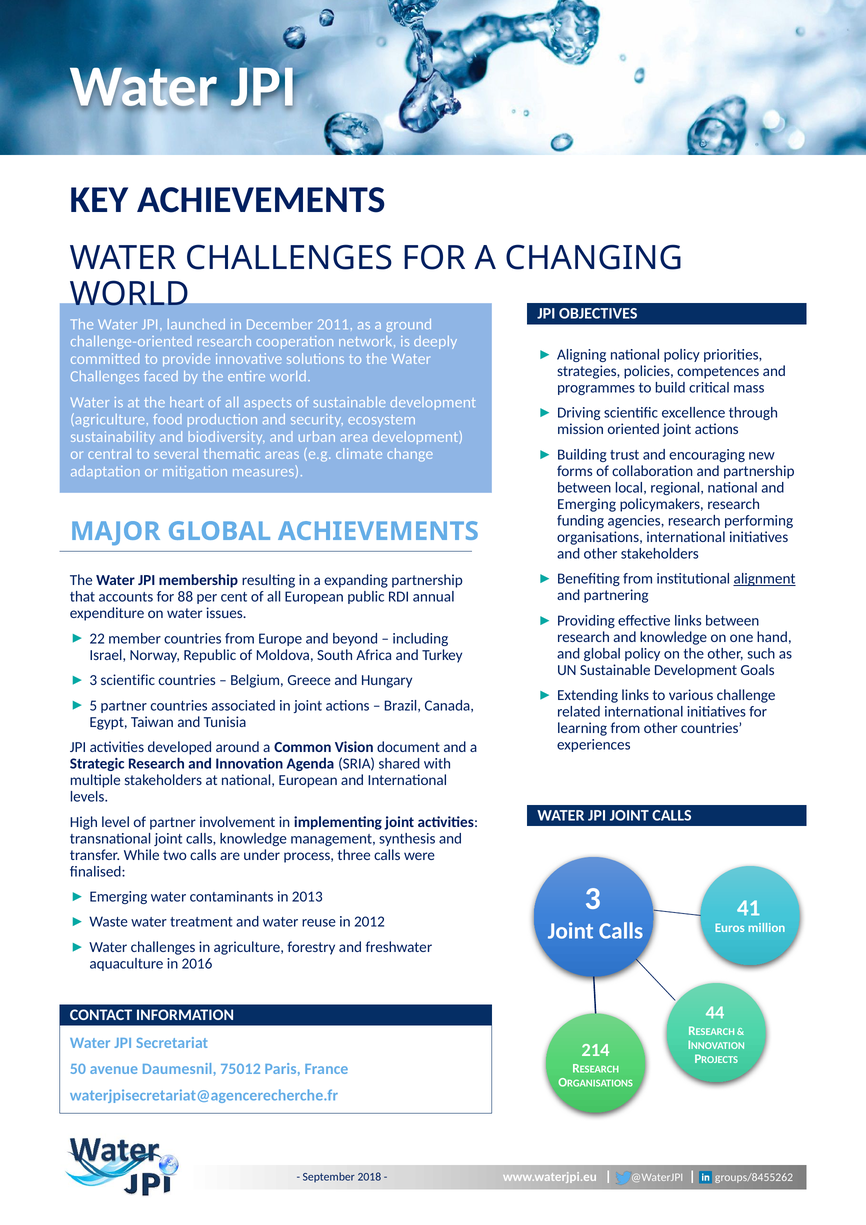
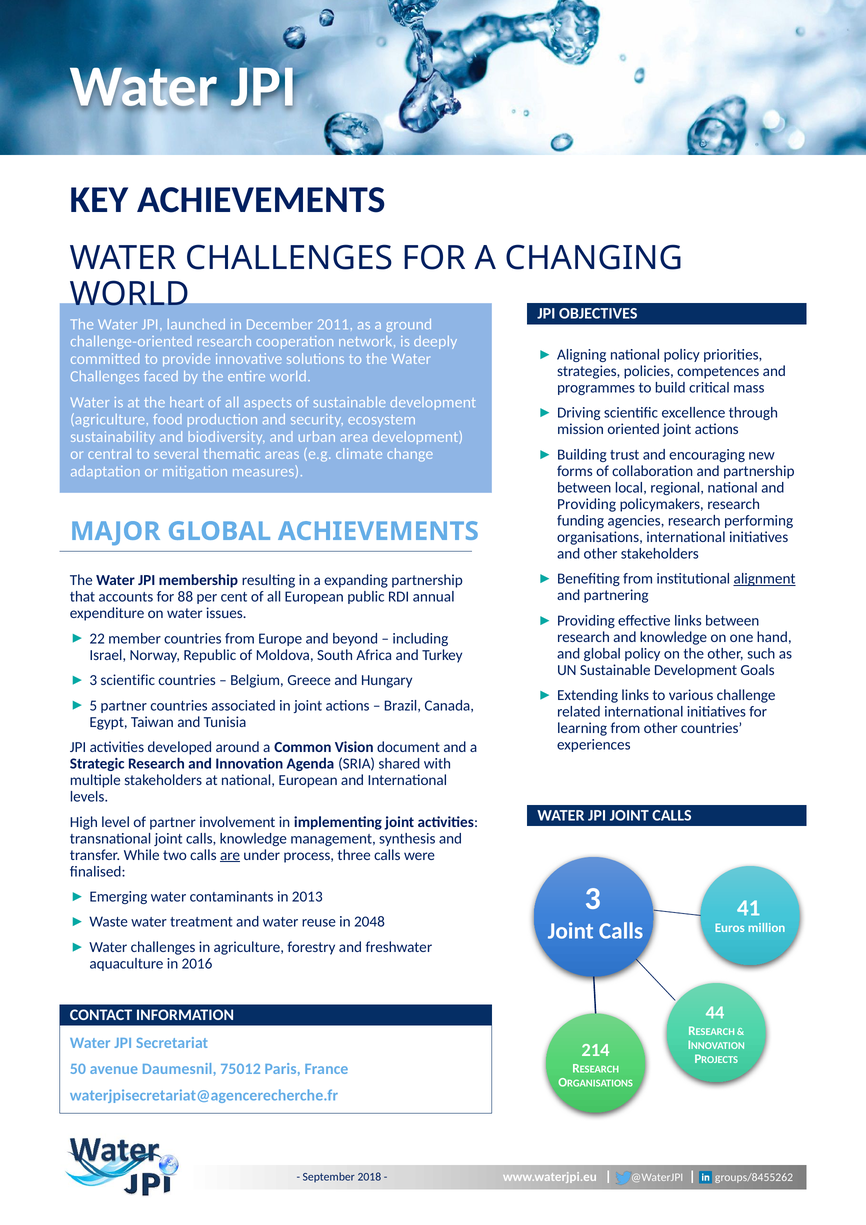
Emerging at (587, 504): Emerging -> Providing
are underline: none -> present
2012: 2012 -> 2048
